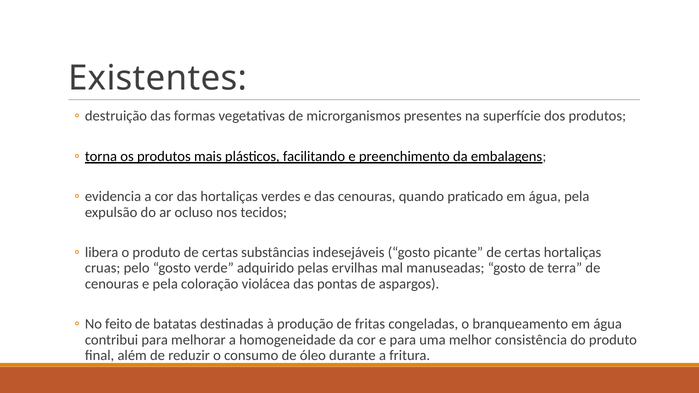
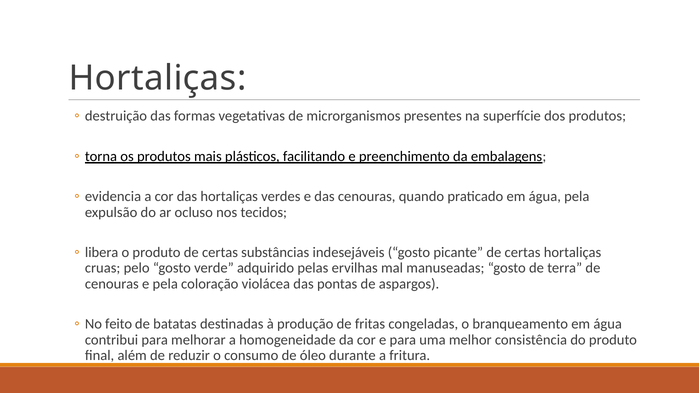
Existentes at (158, 78): Existentes -> Hortaliças
